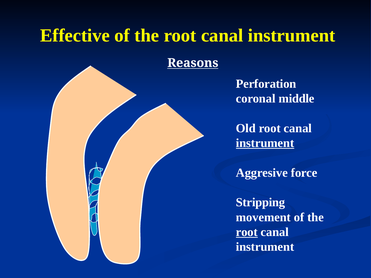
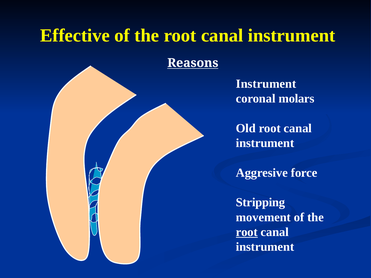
Perforation at (266, 84): Perforation -> Instrument
middle: middle -> molars
instrument at (265, 143) underline: present -> none
